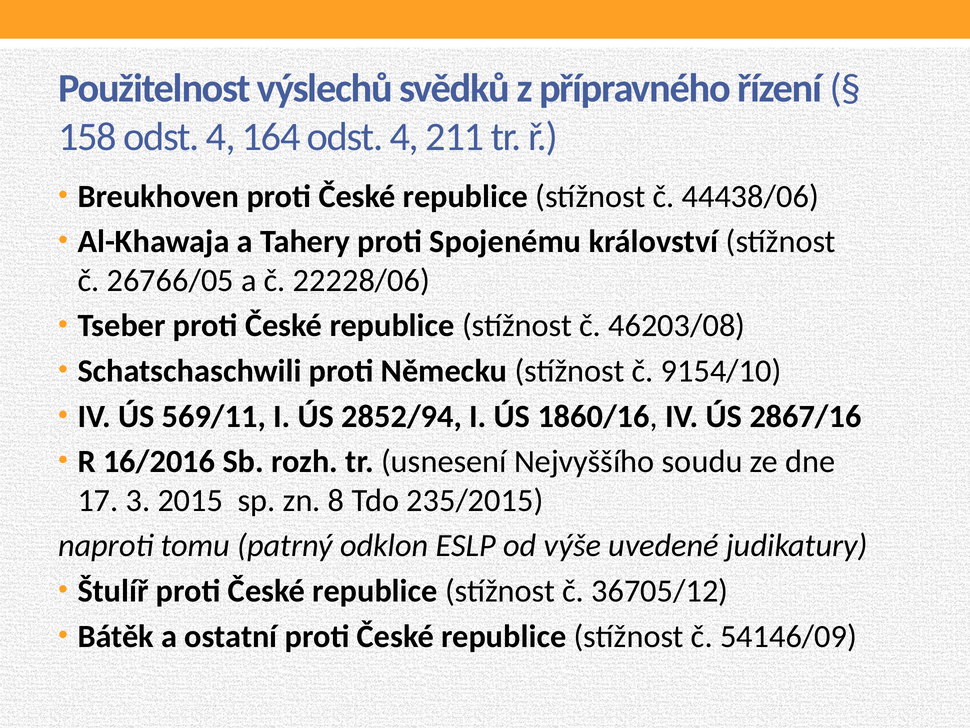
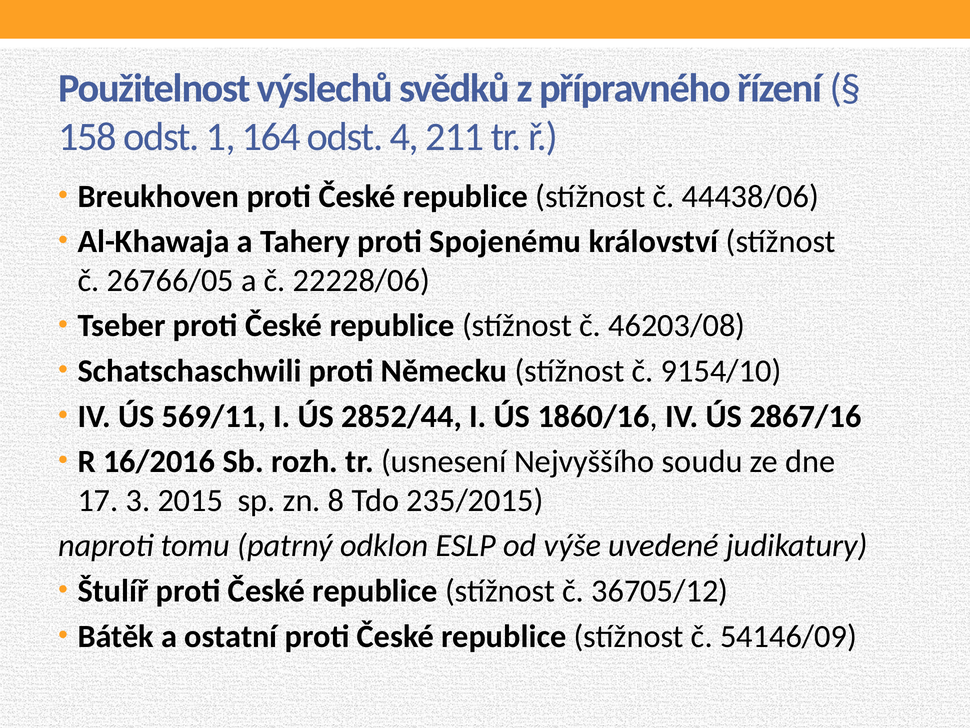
158 odst 4: 4 -> 1
2852/94: 2852/94 -> 2852/44
